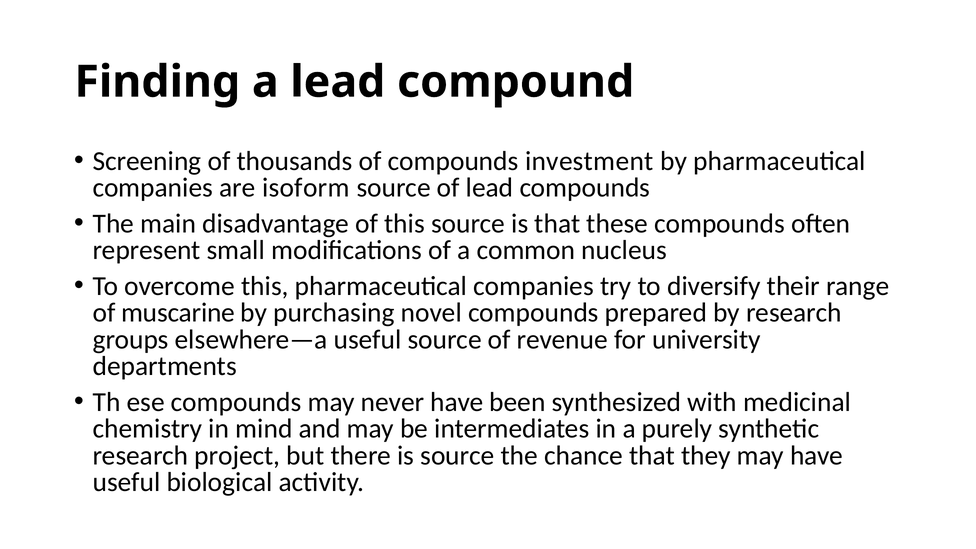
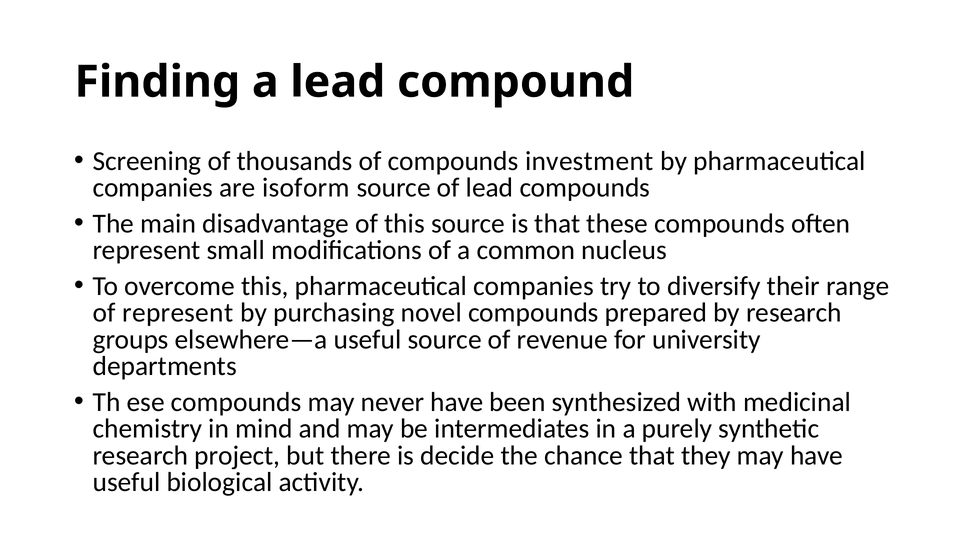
of muscarine: muscarine -> represent
is source: source -> decide
